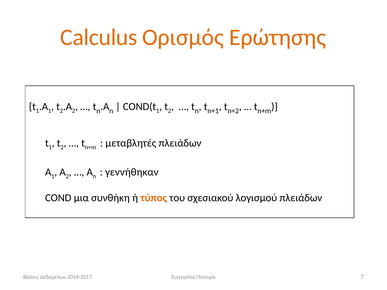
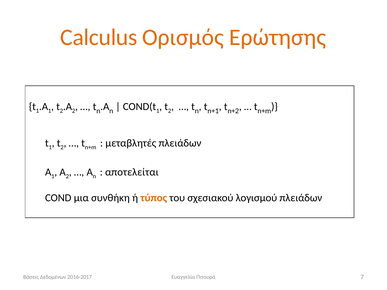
γεννήθηκαν: γεννήθηκαν -> αποτελείται
